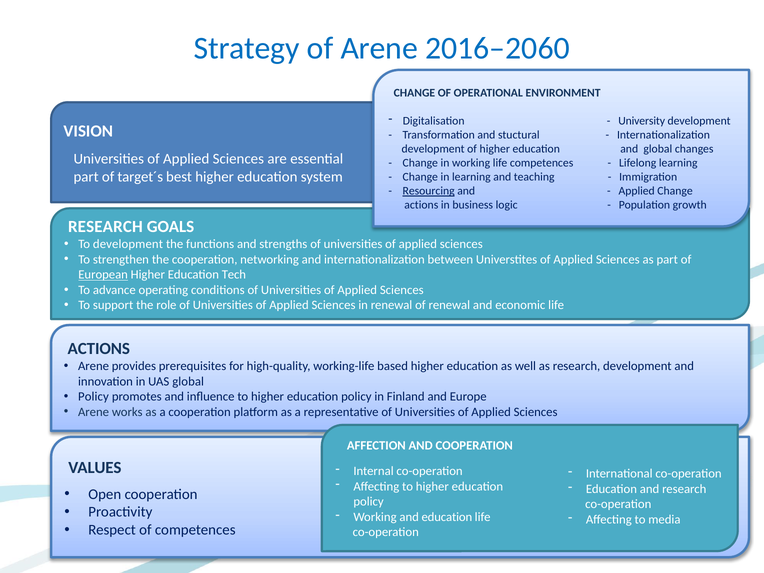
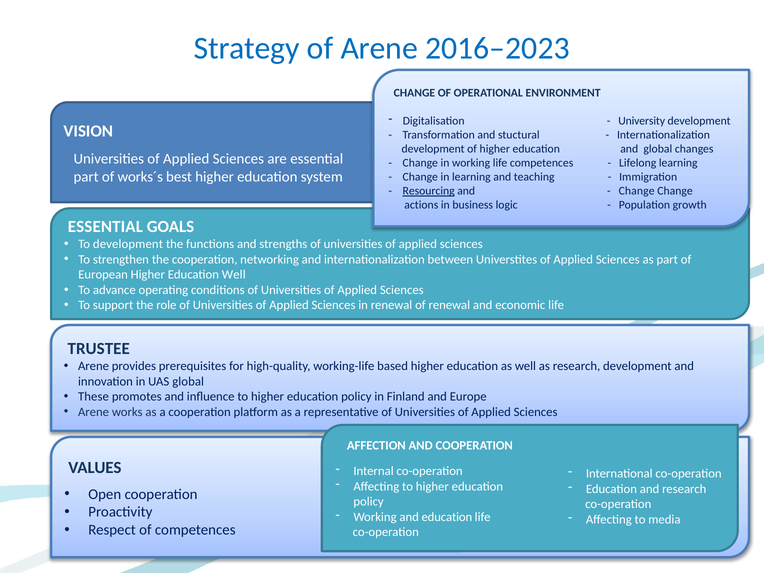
2016–2060: 2016–2060 -> 2016–2023
target´s: target´s -> works´s
Applied at (637, 191): Applied -> Change
RESEARCH at (105, 227): RESEARCH -> ESSENTIAL
European underline: present -> none
Education Tech: Tech -> Well
ACTIONS at (99, 349): ACTIONS -> TRUSTEE
Policy at (93, 397): Policy -> These
